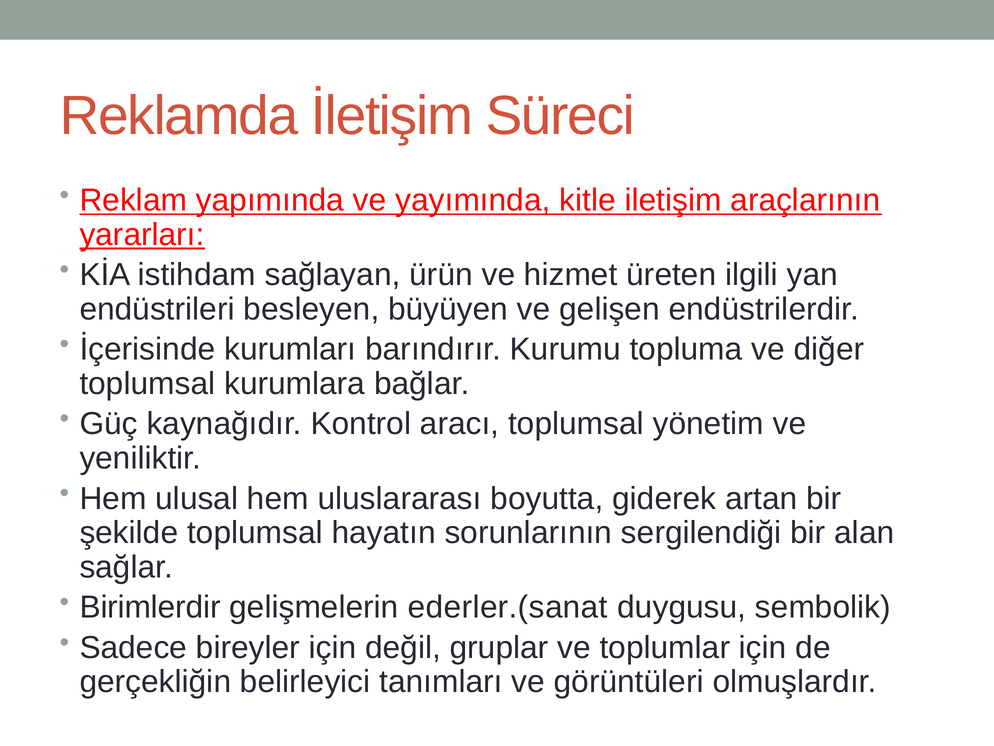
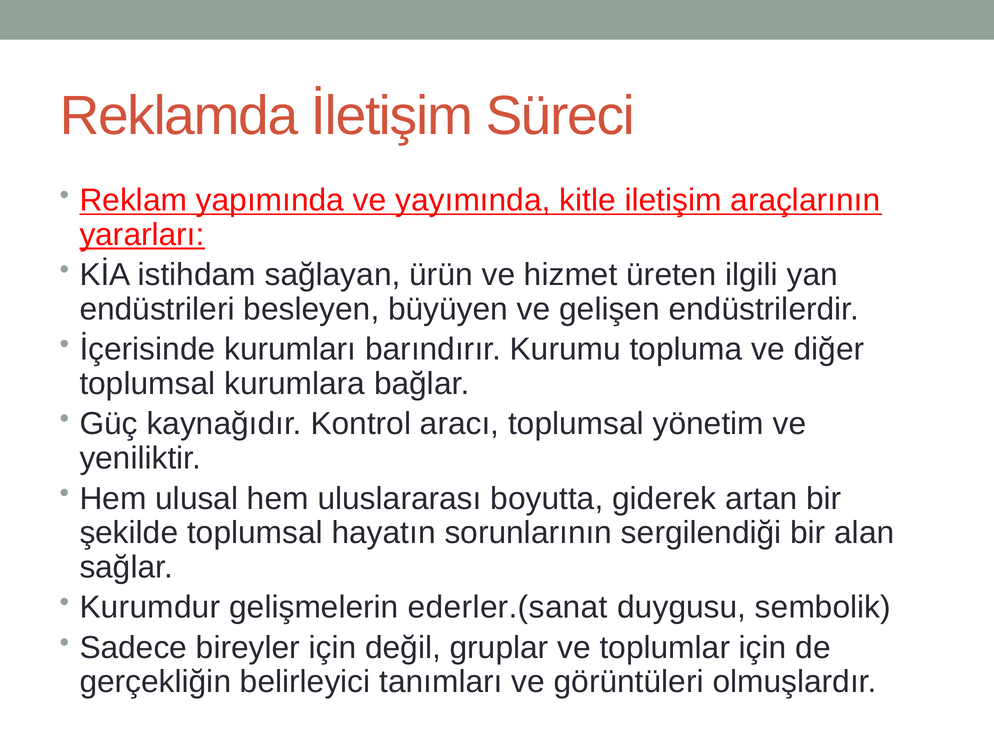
Birimlerdir: Birimlerdir -> Kurumdur
